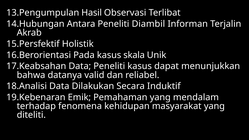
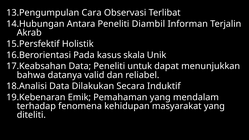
Hasil: Hasil -> Cara
Peneliti kasus: kasus -> untuk
